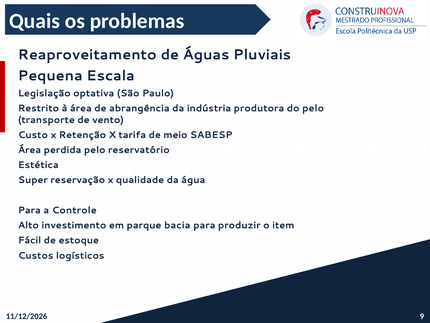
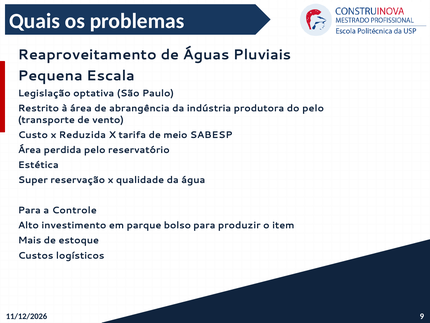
Retenção: Retenção -> Reduzida
bacia: bacia -> bolso
Fácil: Fácil -> Mais
